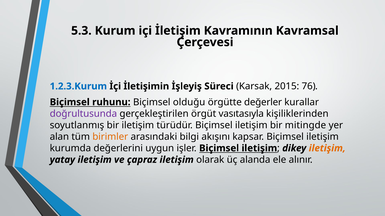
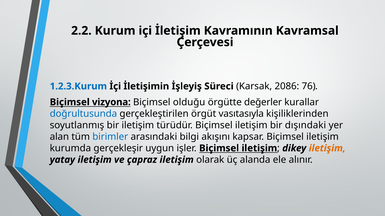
5.3: 5.3 -> 2.2
2015: 2015 -> 2086
ruhunu: ruhunu -> vizyona
doğrultusunda colour: purple -> blue
mitingde: mitingde -> dışındaki
birimler colour: orange -> blue
değerlerini: değerlerini -> gerçekleşir
